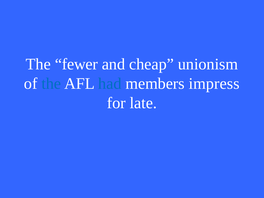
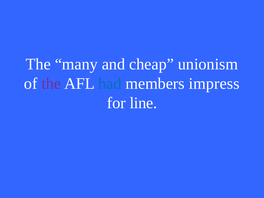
fewer: fewer -> many
the at (51, 84) colour: blue -> purple
late: late -> line
